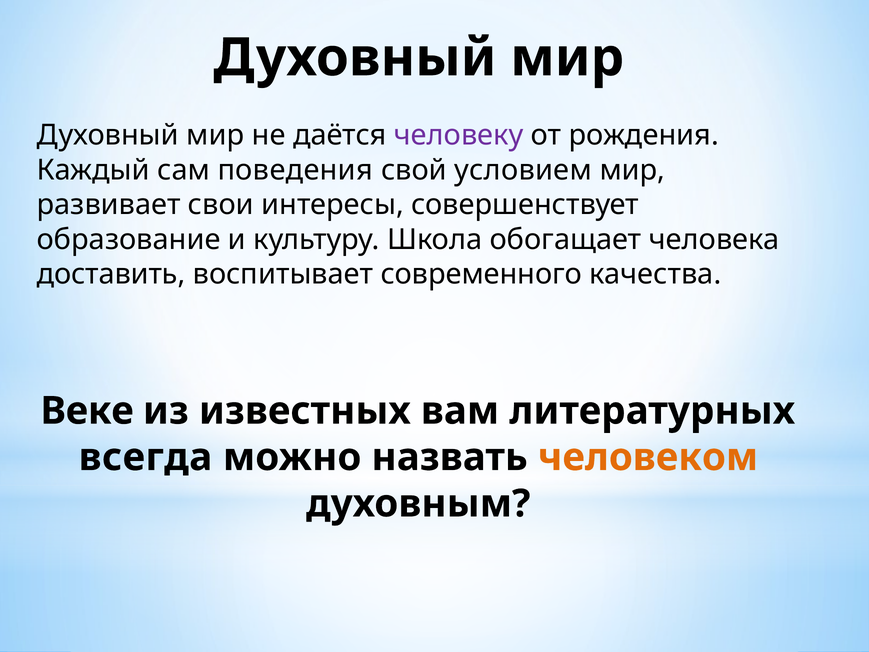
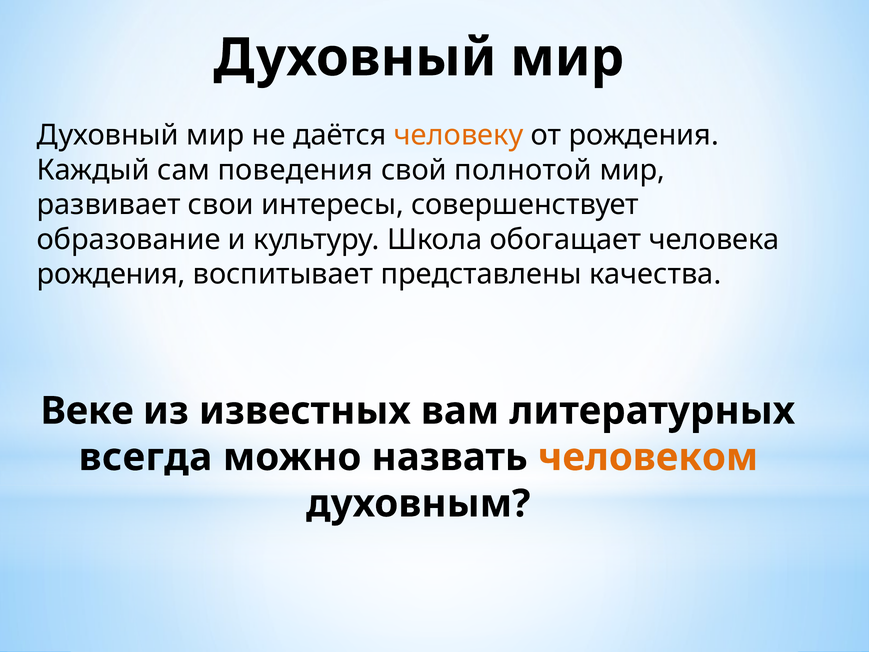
человеку colour: purple -> orange
условием: условием -> полнотой
доставить at (111, 274): доставить -> рождения
современного: современного -> представлены
